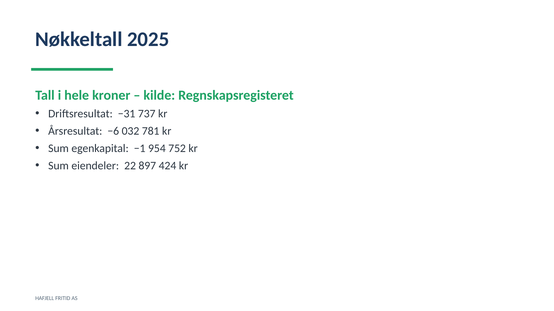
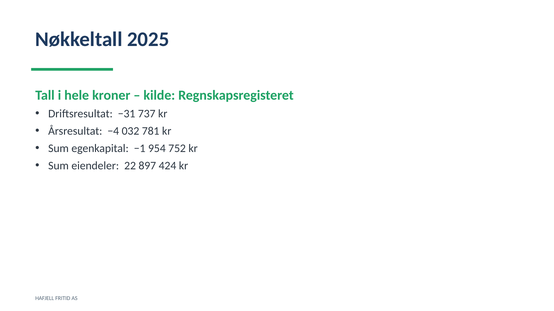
−6: −6 -> −4
